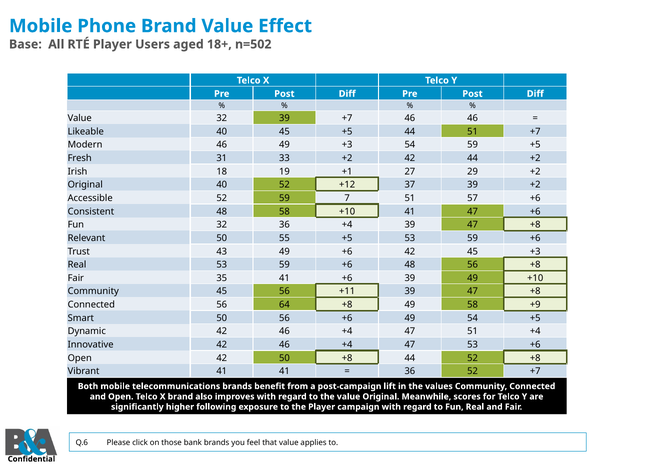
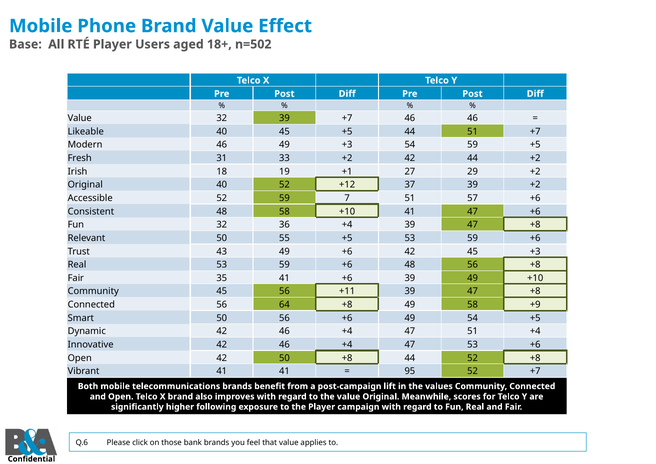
36 at (410, 371): 36 -> 95
